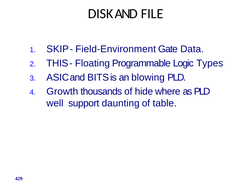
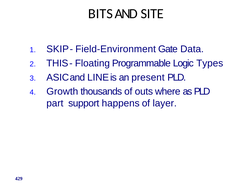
DISK: DISK -> BITS
FILE: FILE -> SITE
BITS: BITS -> LINE
blowing: blowing -> present
hide: hide -> outs
well: well -> part
daunting: daunting -> happens
table: table -> layer
